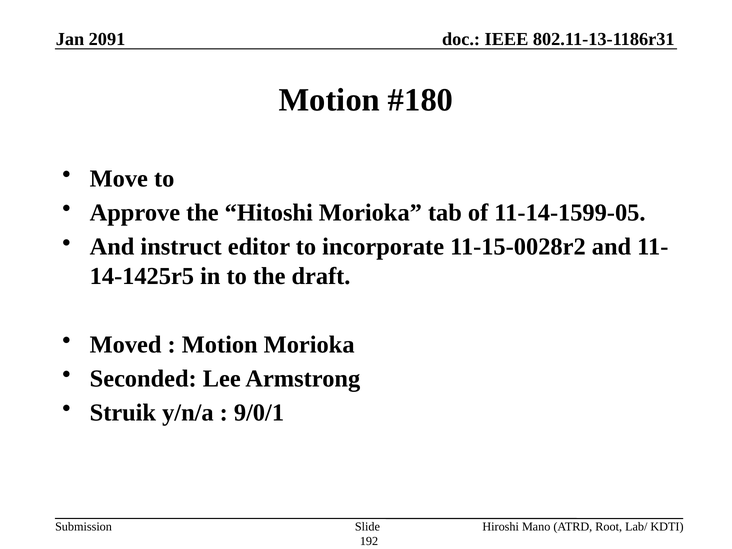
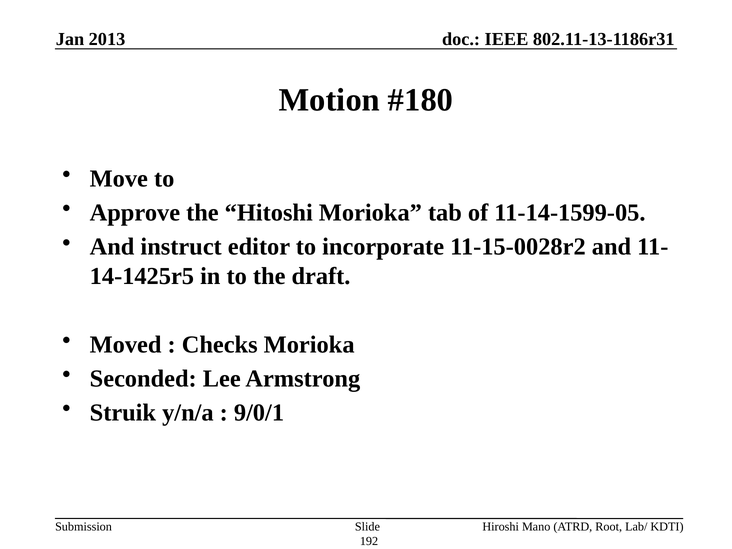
2091: 2091 -> 2013
Motion at (220, 345): Motion -> Checks
